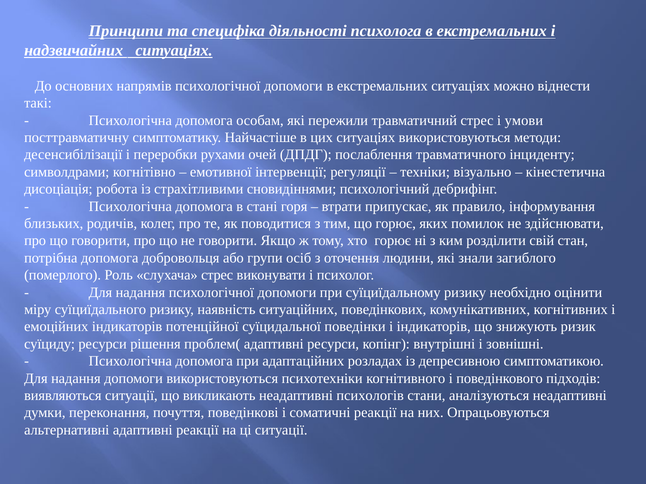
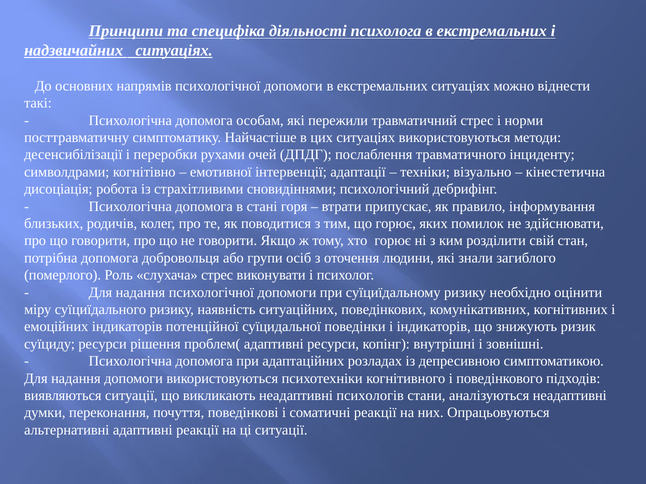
умови: умови -> норми
регуляції: регуляції -> адаптації
